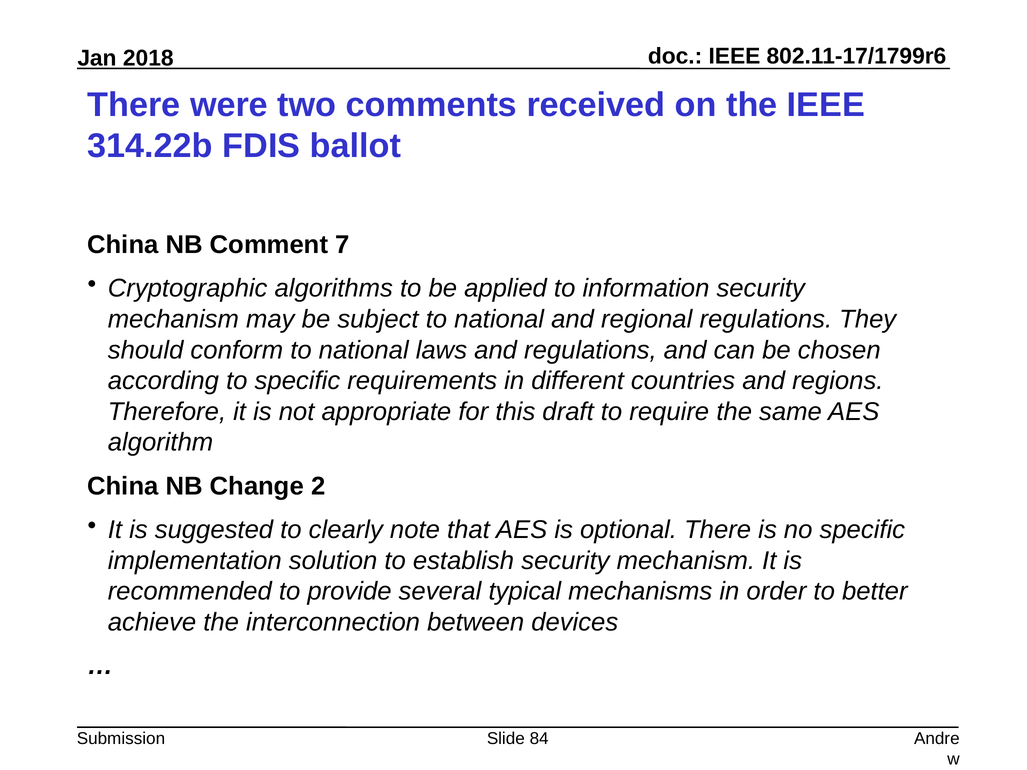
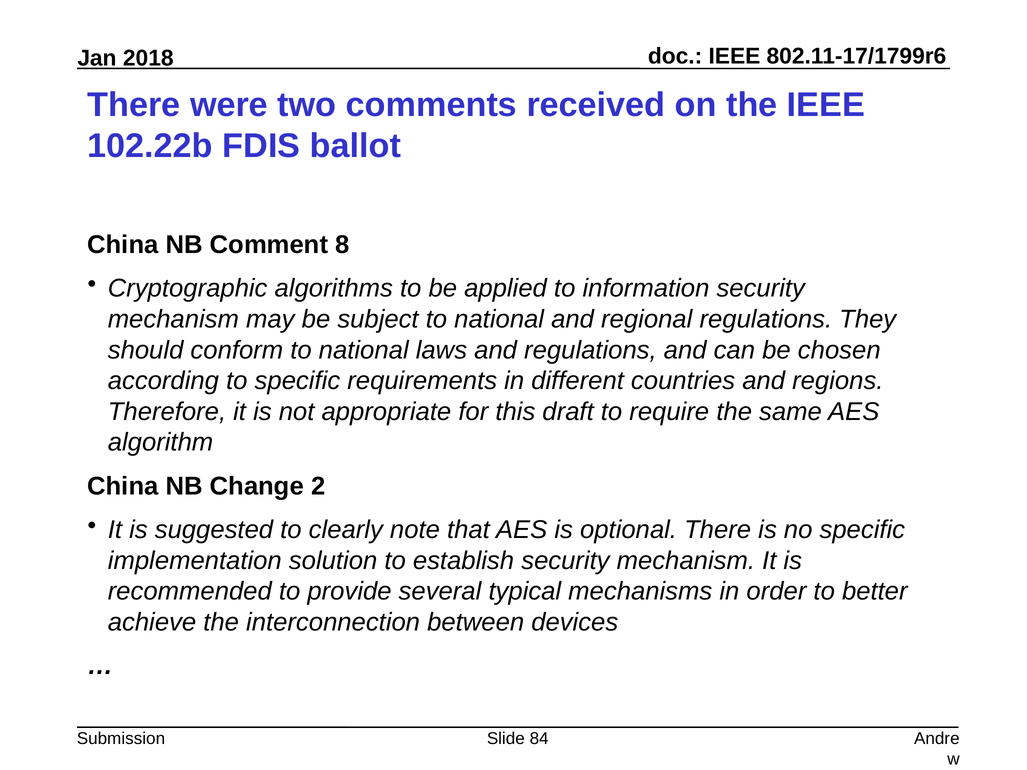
314.22b: 314.22b -> 102.22b
7: 7 -> 8
